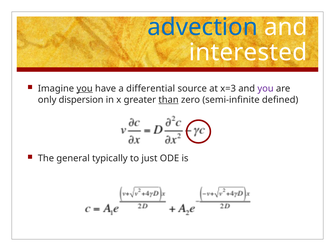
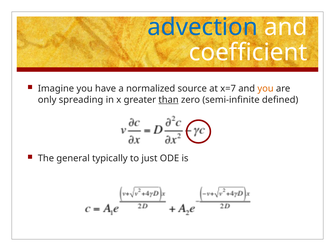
interested: interested -> coefficient
you at (85, 89) underline: present -> none
differential: differential -> normalized
x=3: x=3 -> x=7
you at (266, 89) colour: purple -> orange
dispersion: dispersion -> spreading
